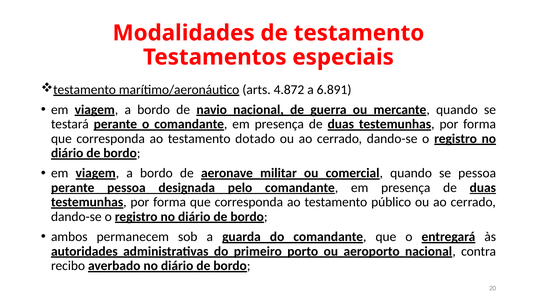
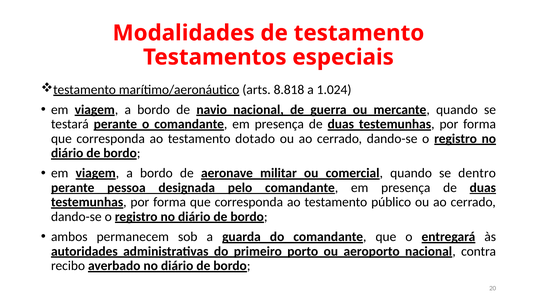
4.872: 4.872 -> 8.818
6.891: 6.891 -> 1.024
se pessoa: pessoa -> dentro
